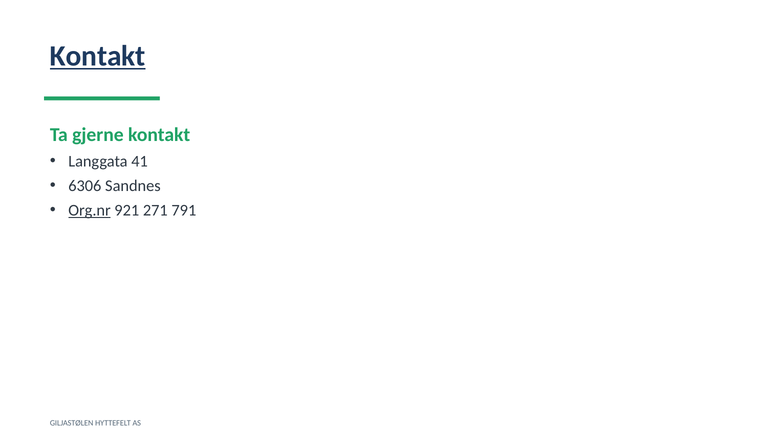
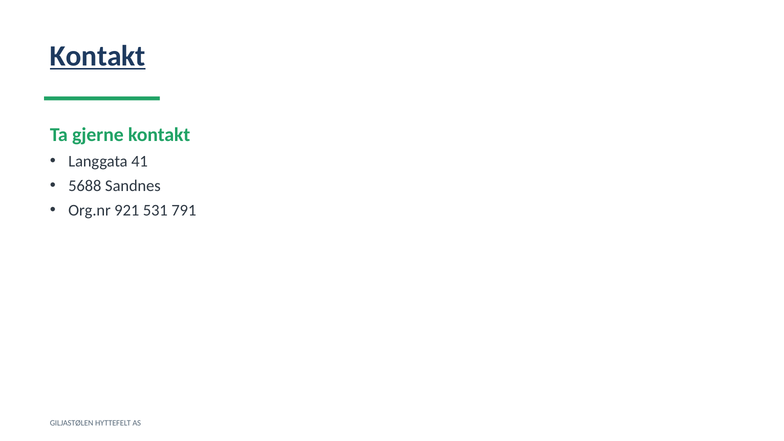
6306: 6306 -> 5688
Org.nr underline: present -> none
271: 271 -> 531
